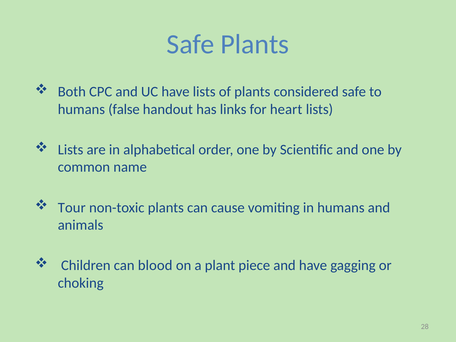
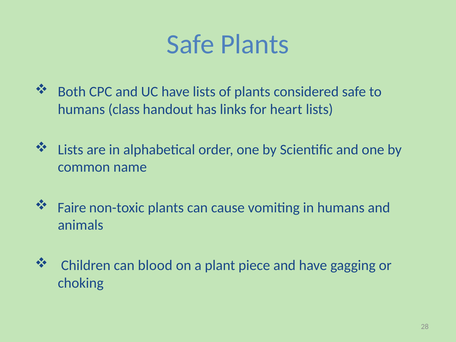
false: false -> class
Tour: Tour -> Faire
